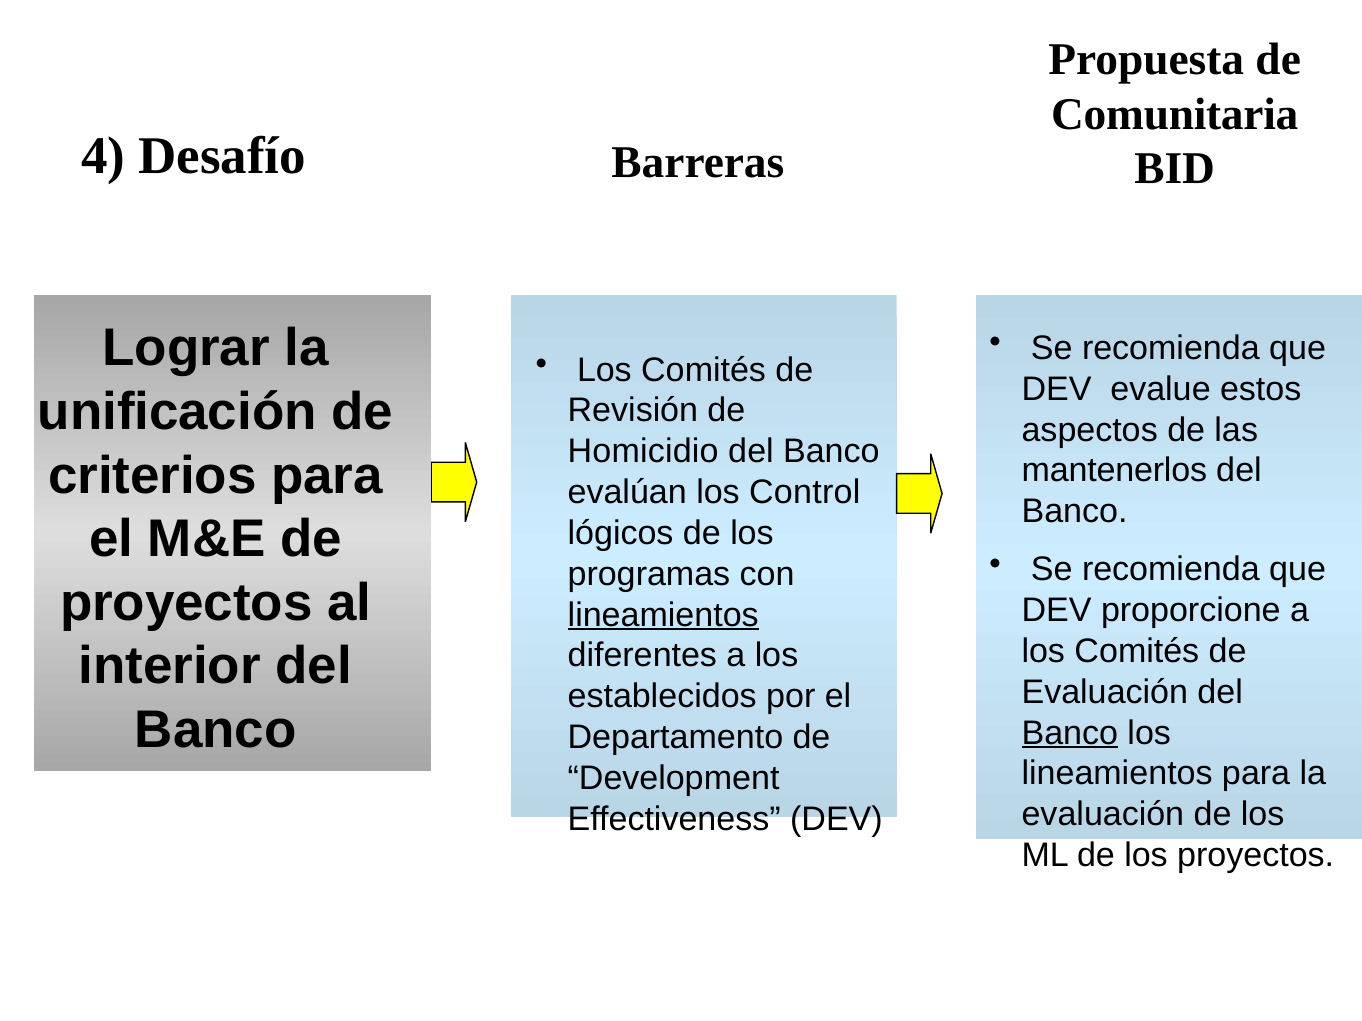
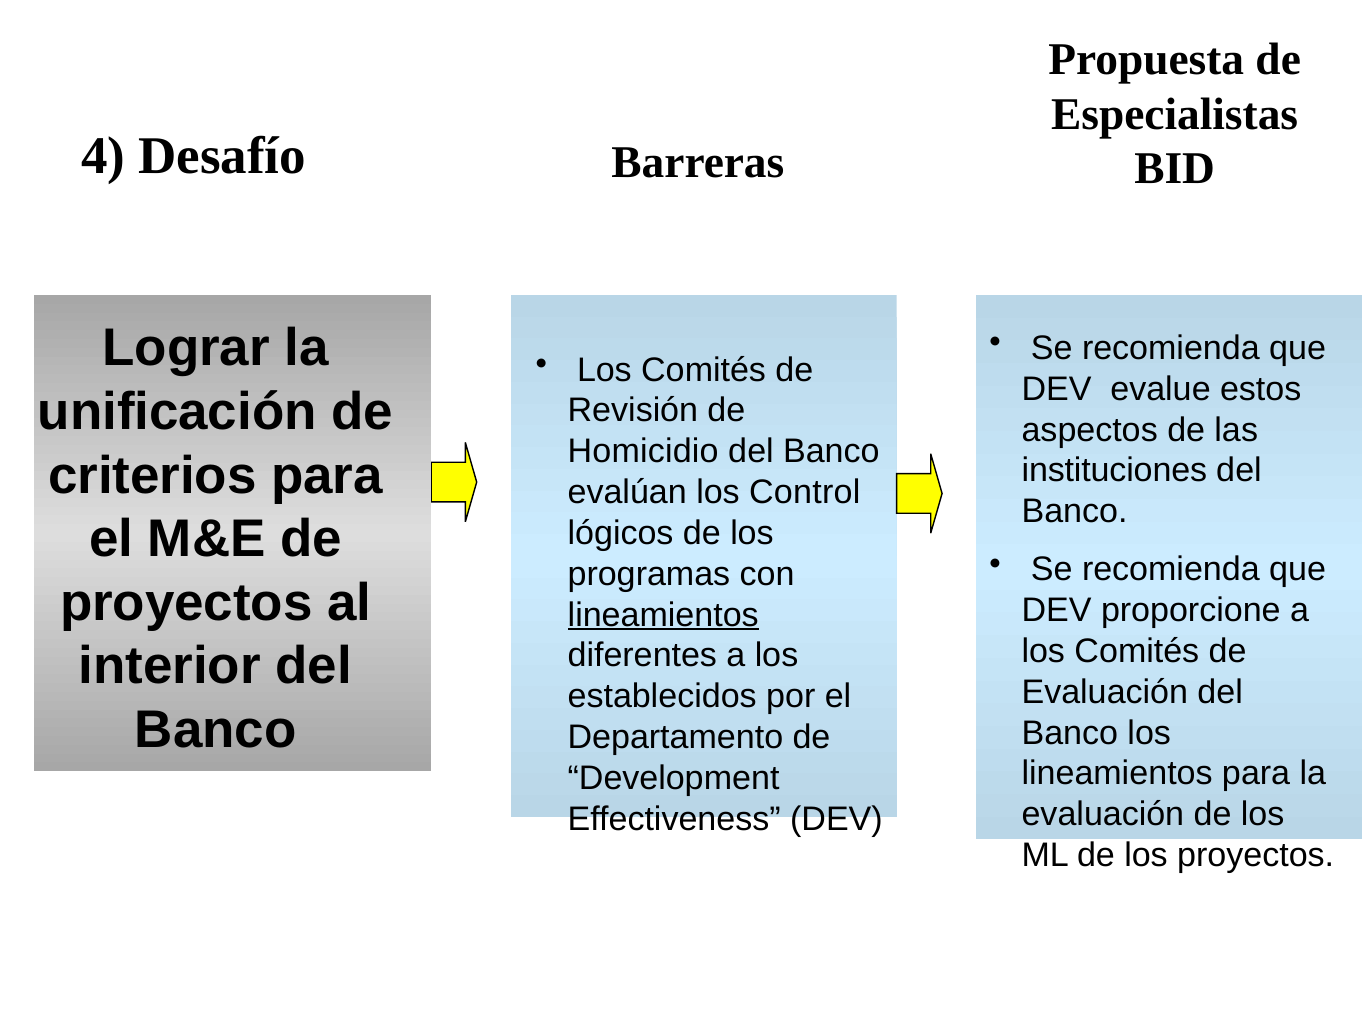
Comunitaria: Comunitaria -> Especialistas
mantenerlos: mantenerlos -> instituciones
Banco at (1070, 733) underline: present -> none
